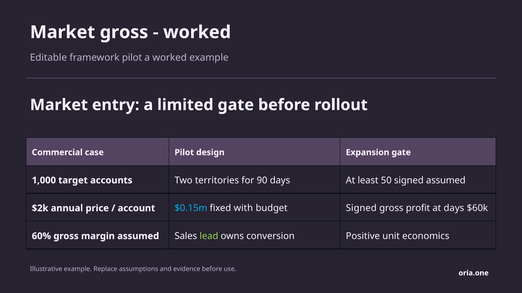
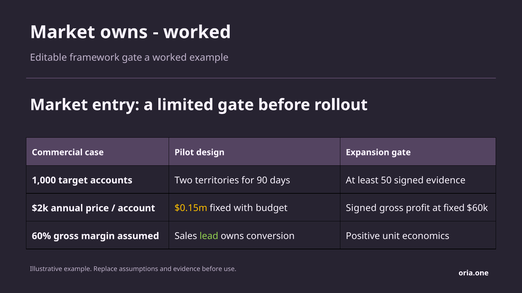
Market gross: gross -> owns
framework pilot: pilot -> gate
signed assumed: assumed -> evidence
$0.15m colour: light blue -> yellow
at days: days -> fixed
